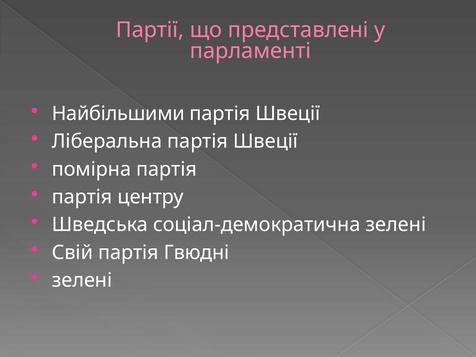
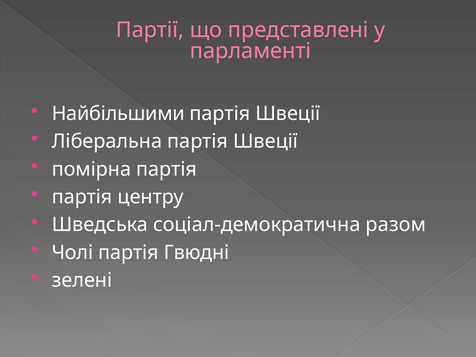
соціал-демократична зелені: зелені -> разом
Свій: Свій -> Чолі
